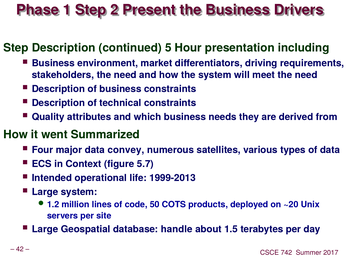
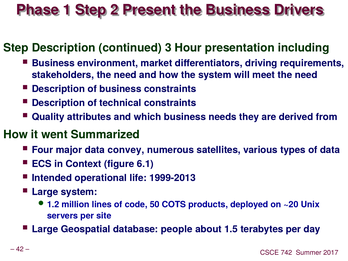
5: 5 -> 3
5.7: 5.7 -> 6.1
handle: handle -> people
